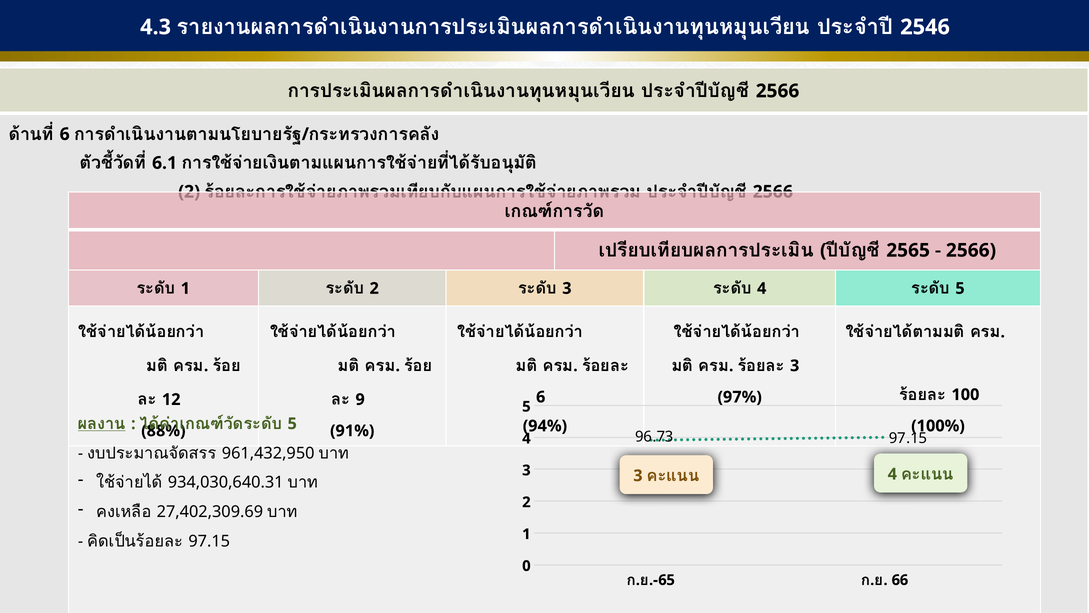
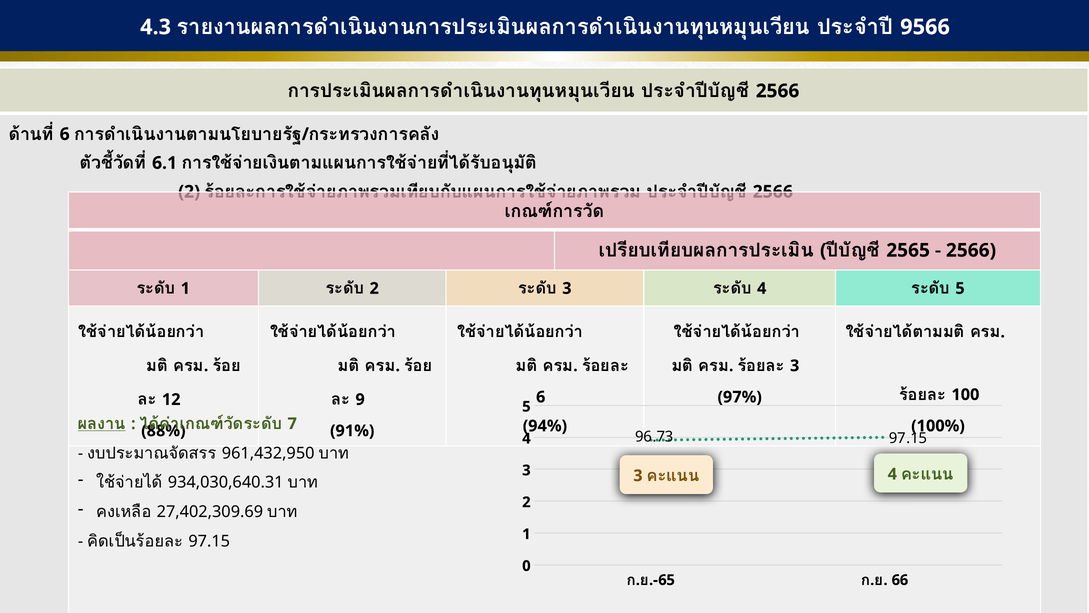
2546: 2546 -> 9566
5 at (292, 423): 5 -> 7
